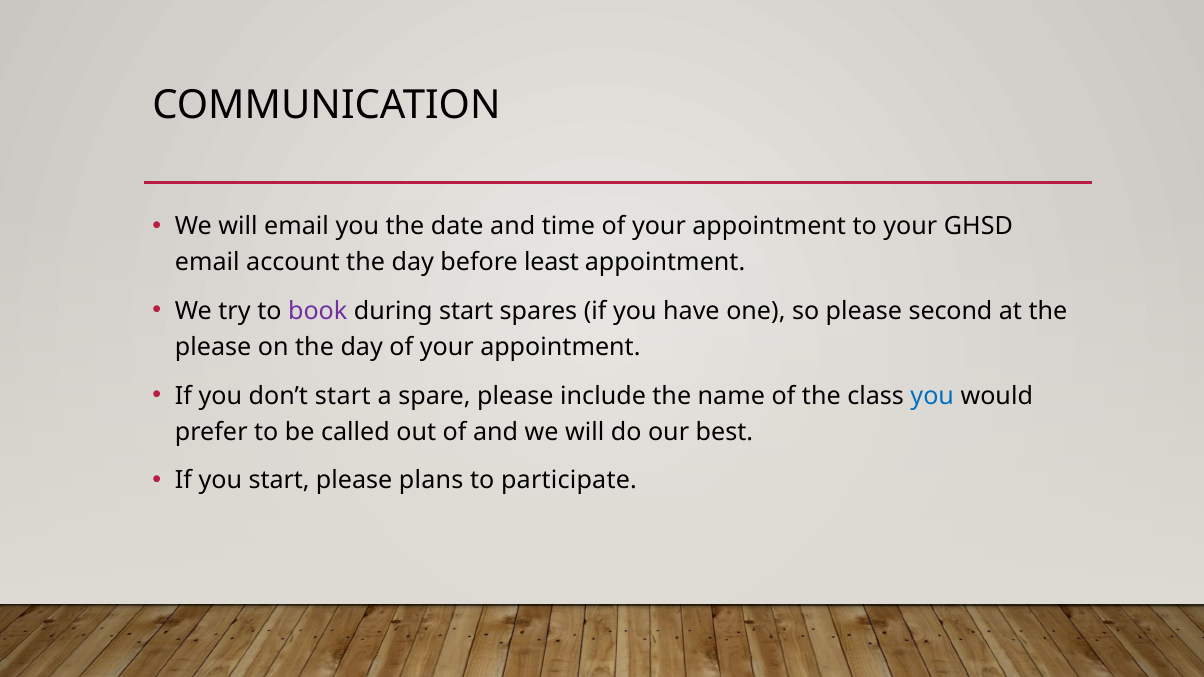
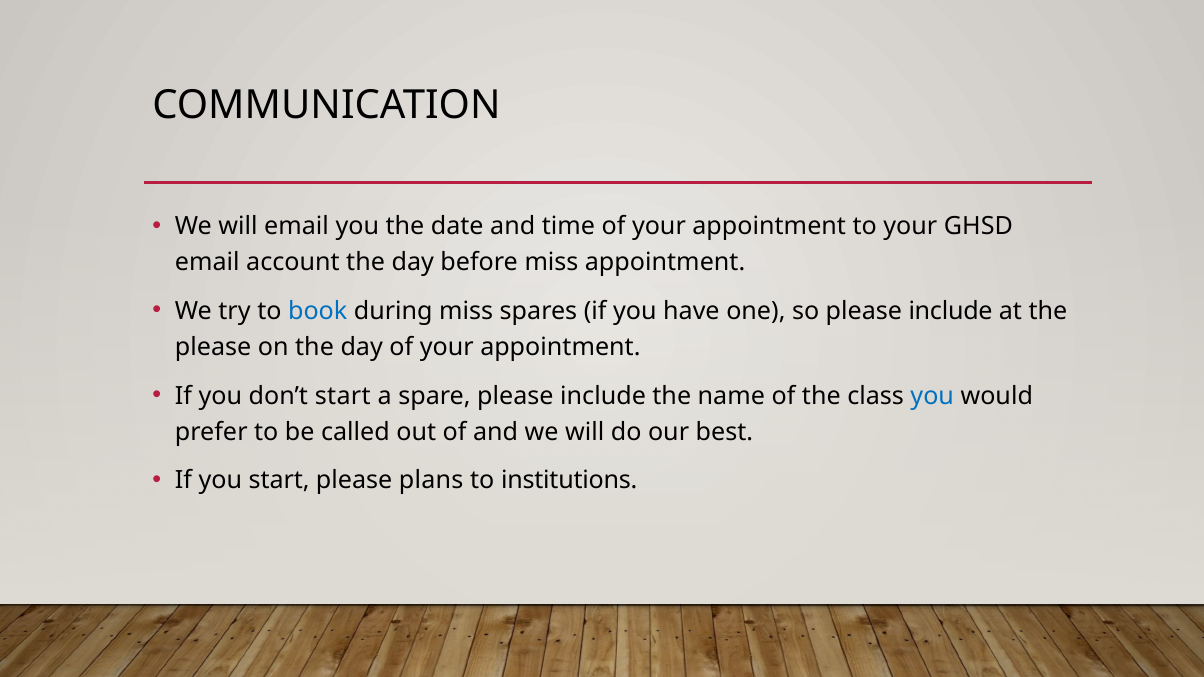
before least: least -> miss
book colour: purple -> blue
during start: start -> miss
so please second: second -> include
participate: participate -> institutions
